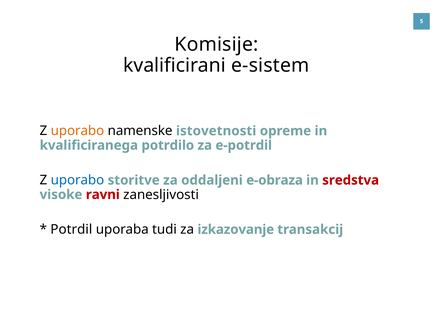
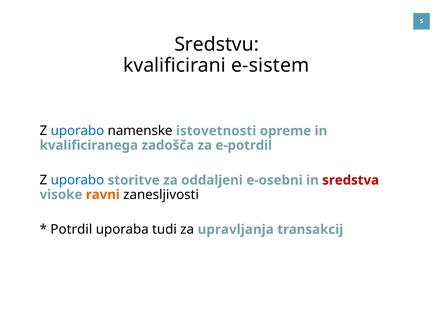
Komisije: Komisije -> Sredstvu
uporabo at (77, 131) colour: orange -> blue
potrdilo: potrdilo -> zadošča
e-obraza: e-obraza -> e-osebni
ravni colour: red -> orange
izkazovanje: izkazovanje -> upravljanja
